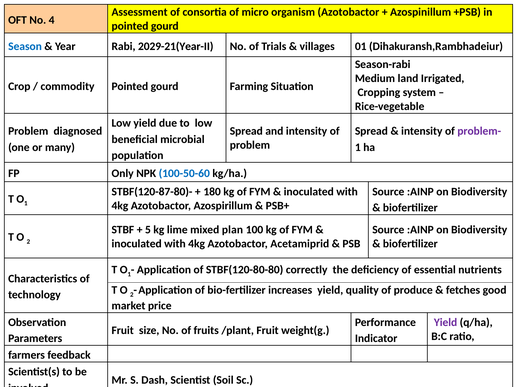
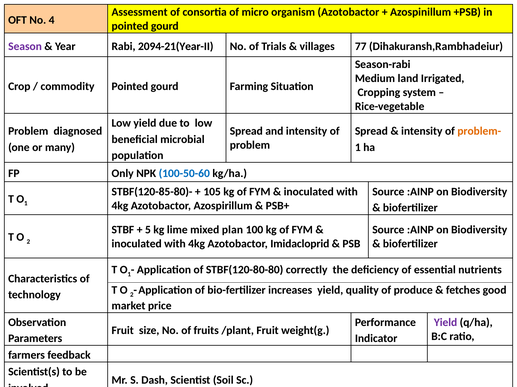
Season colour: blue -> purple
2029-21(Year-II: 2029-21(Year-II -> 2094-21(Year-II
01: 01 -> 77
problem- colour: purple -> orange
STBF(120-87-80)-: STBF(120-87-80)- -> STBF(120-85-80)-
180: 180 -> 105
Acetamiprid: Acetamiprid -> Imidacloprid
